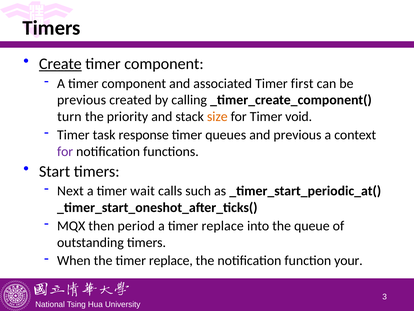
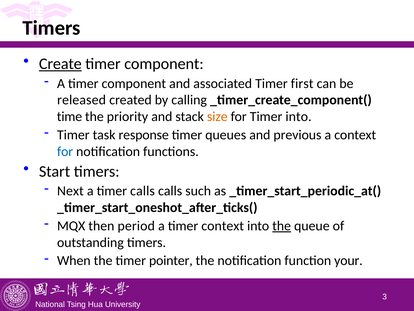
previous at (82, 100): previous -> released
turn: turn -> time
Timer void: void -> into
for at (65, 151) colour: purple -> blue
timer wait: wait -> calls
a timer replace: replace -> context
the at (282, 225) underline: none -> present
the timer replace: replace -> pointer
